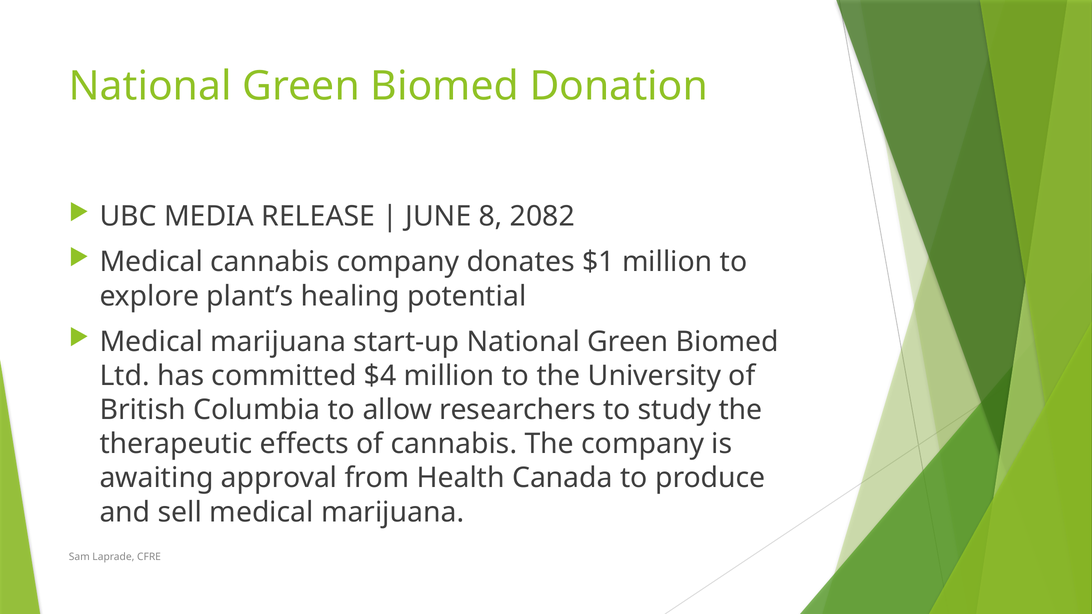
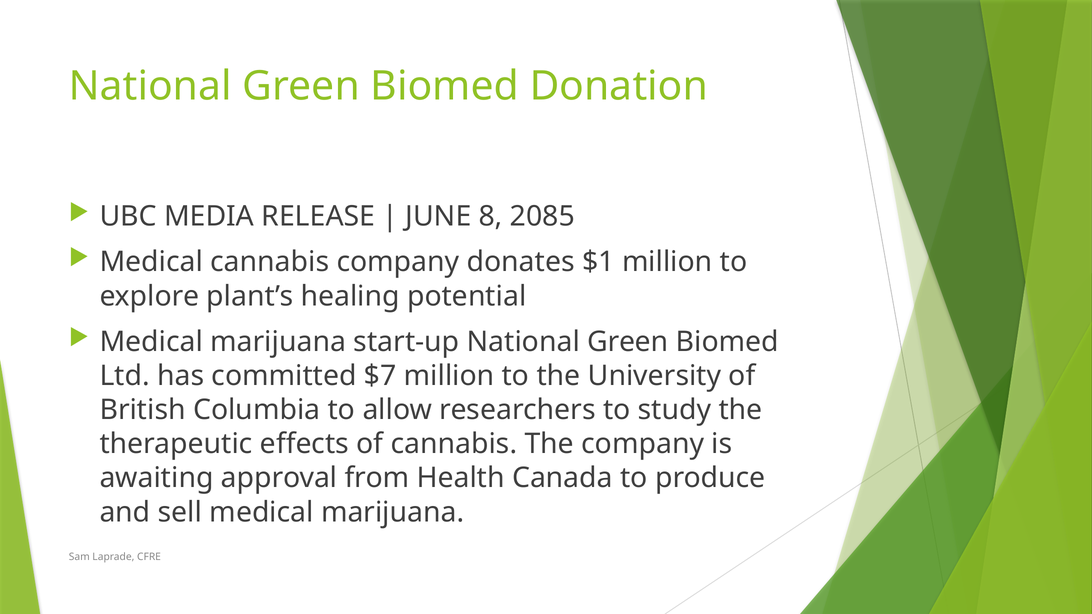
2082: 2082 -> 2085
$4: $4 -> $7
